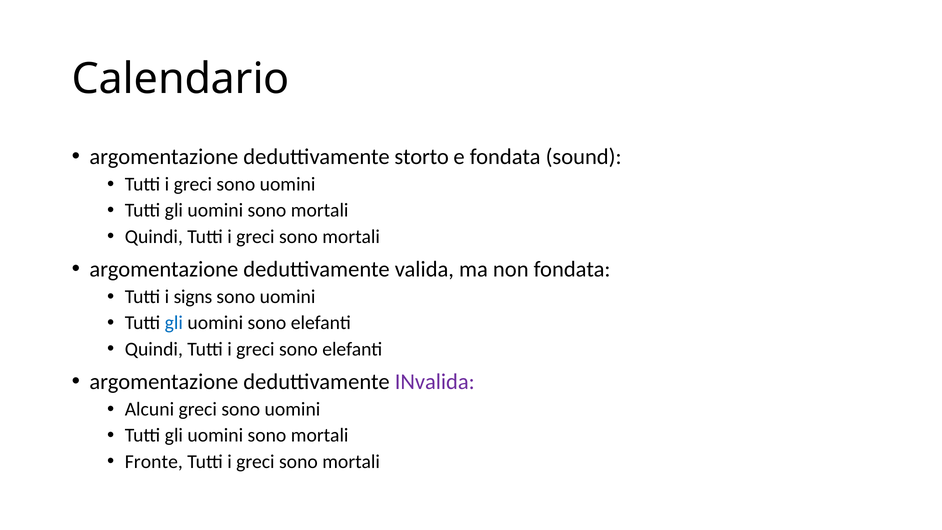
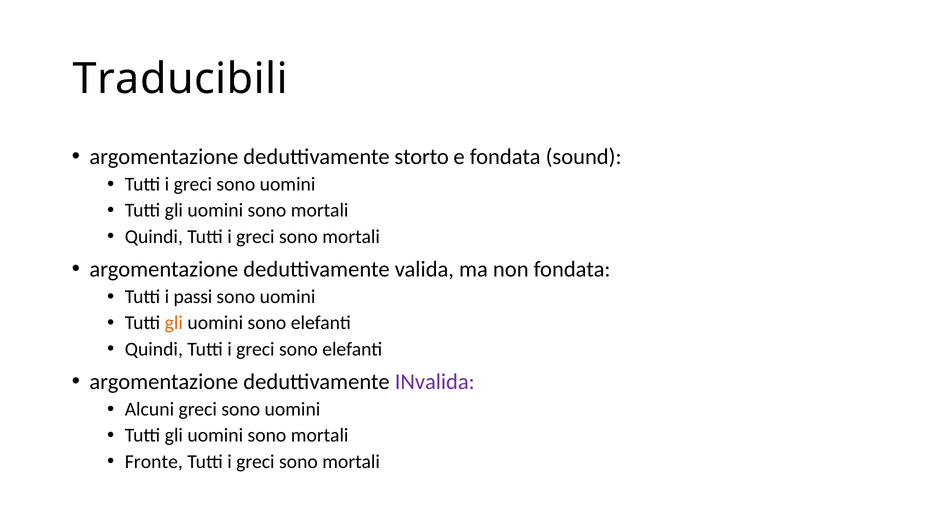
Calendario: Calendario -> Traducibili
signs: signs -> passi
gli at (174, 323) colour: blue -> orange
